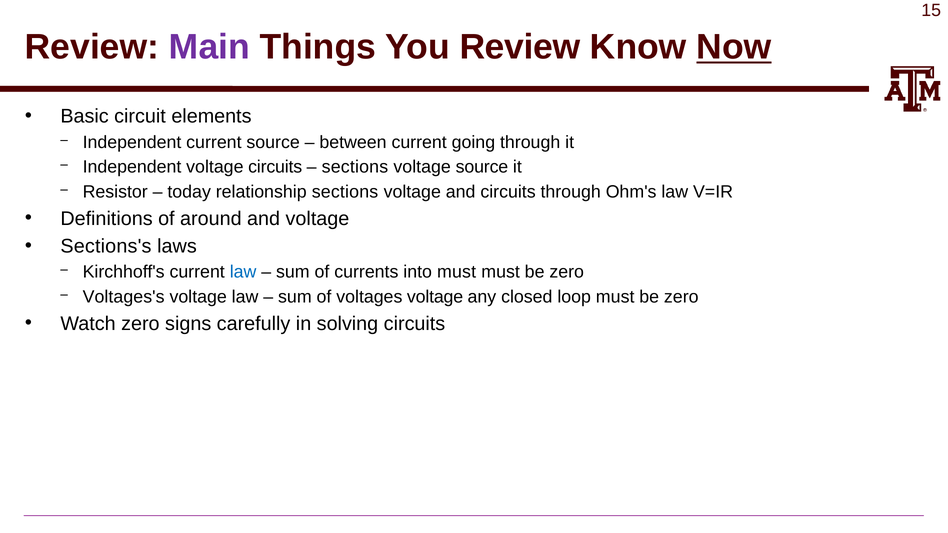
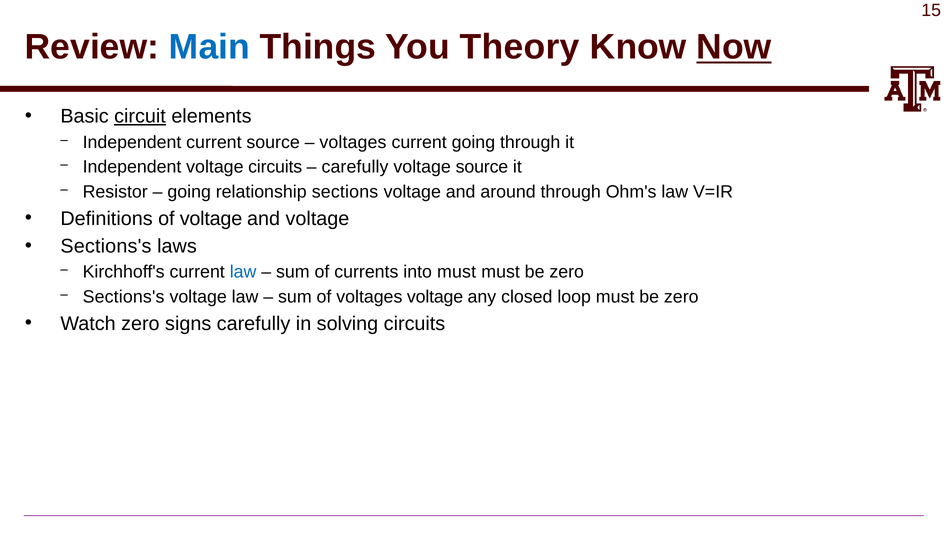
Main colour: purple -> blue
You Review: Review -> Theory
circuit underline: none -> present
between at (353, 142): between -> voltages
sections at (355, 167): sections -> carefully
today at (189, 192): today -> going
and circuits: circuits -> around
of around: around -> voltage
Voltages's at (124, 297): Voltages's -> Sections's
